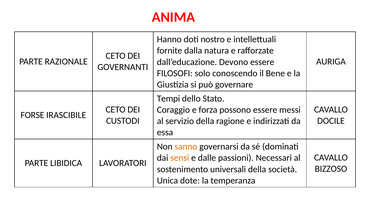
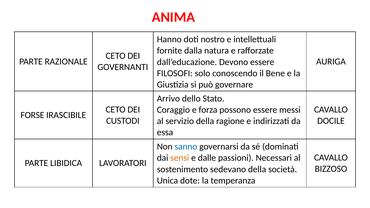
Tempi: Tempi -> Arrivo
sanno colour: orange -> blue
universali: universali -> sedevano
